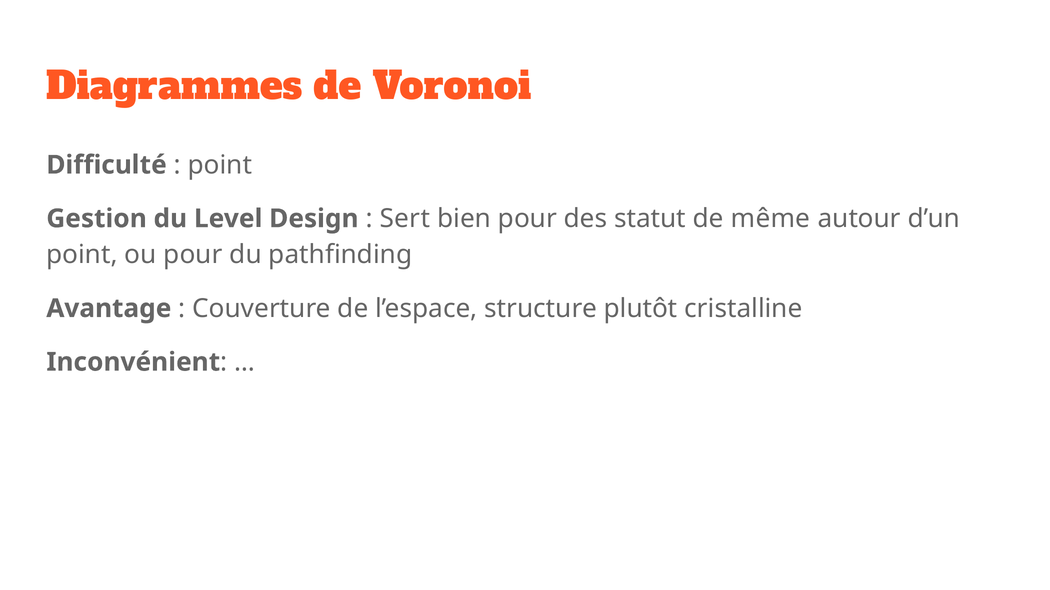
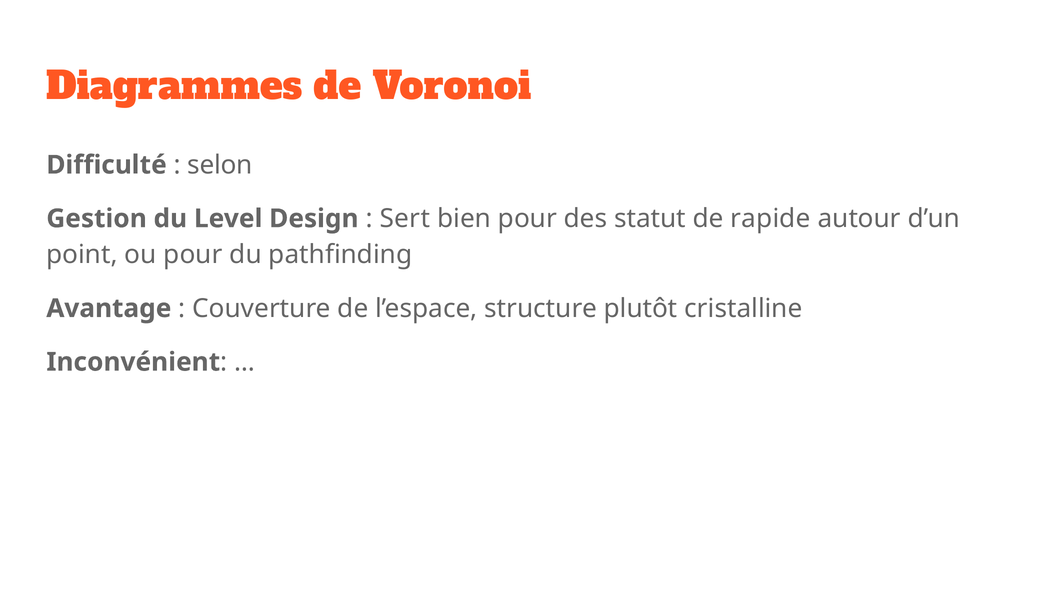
point at (220, 165): point -> selon
même: même -> rapide
